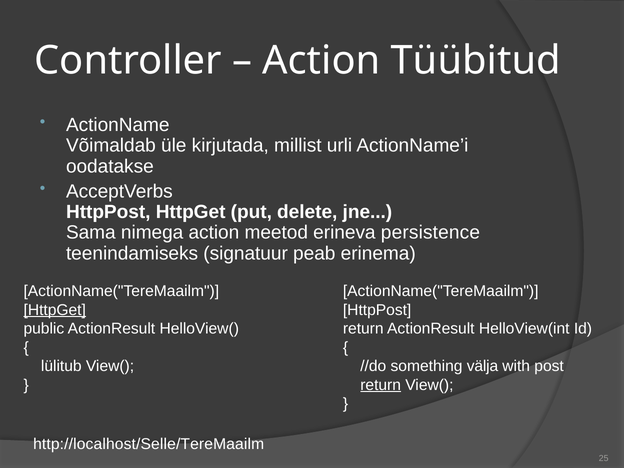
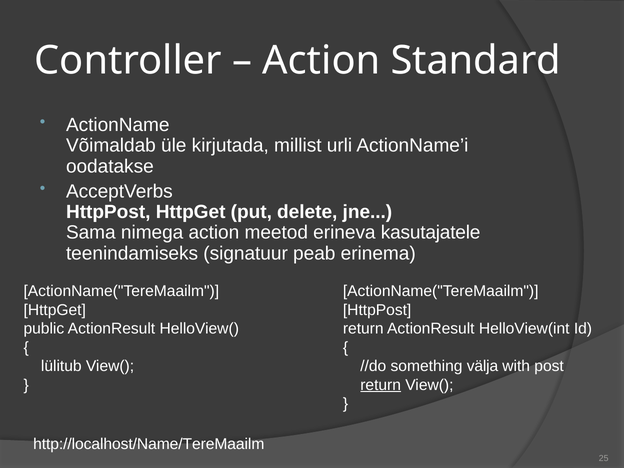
Tüübitud: Tüübitud -> Standard
persistence: persistence -> kasutajatele
HttpGet at (55, 310) underline: present -> none
http://localhost/Selle/TereMaailm: http://localhost/Selle/TereMaailm -> http://localhost/Name/TereMaailm
